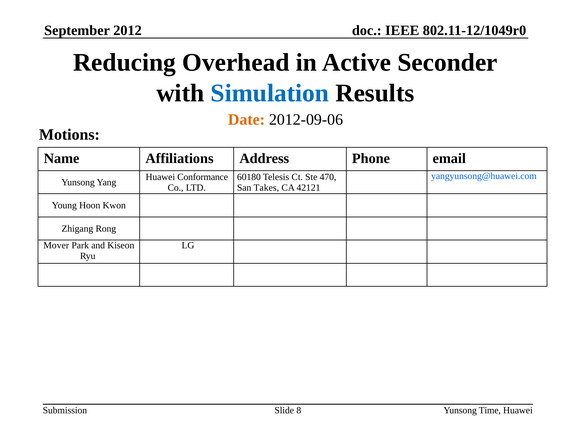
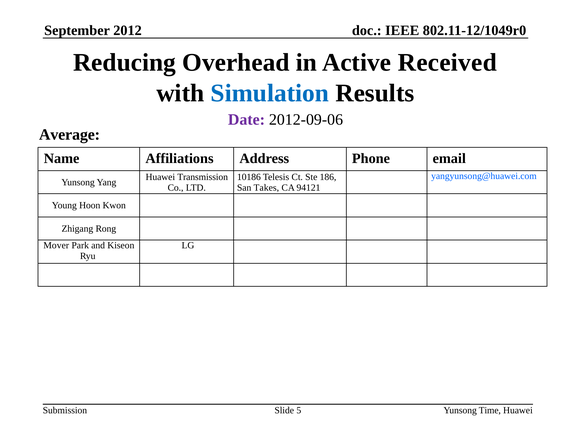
Seconder: Seconder -> Received
Date colour: orange -> purple
Motions: Motions -> Average
Conformance: Conformance -> Transmission
60180: 60180 -> 10186
470: 470 -> 186
42121: 42121 -> 94121
8: 8 -> 5
